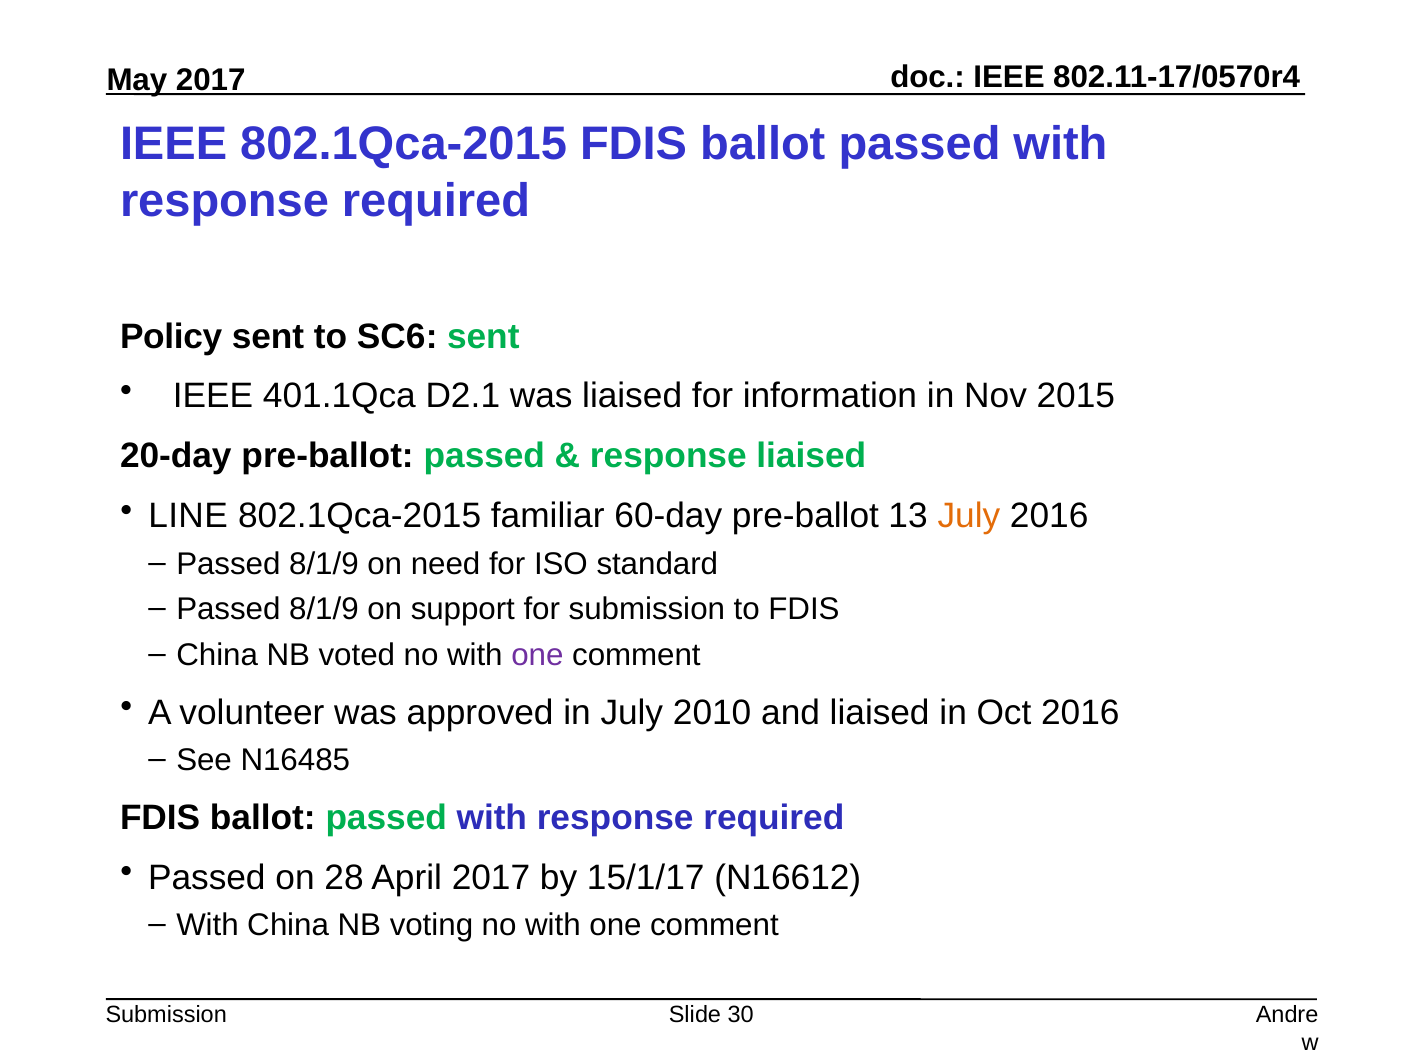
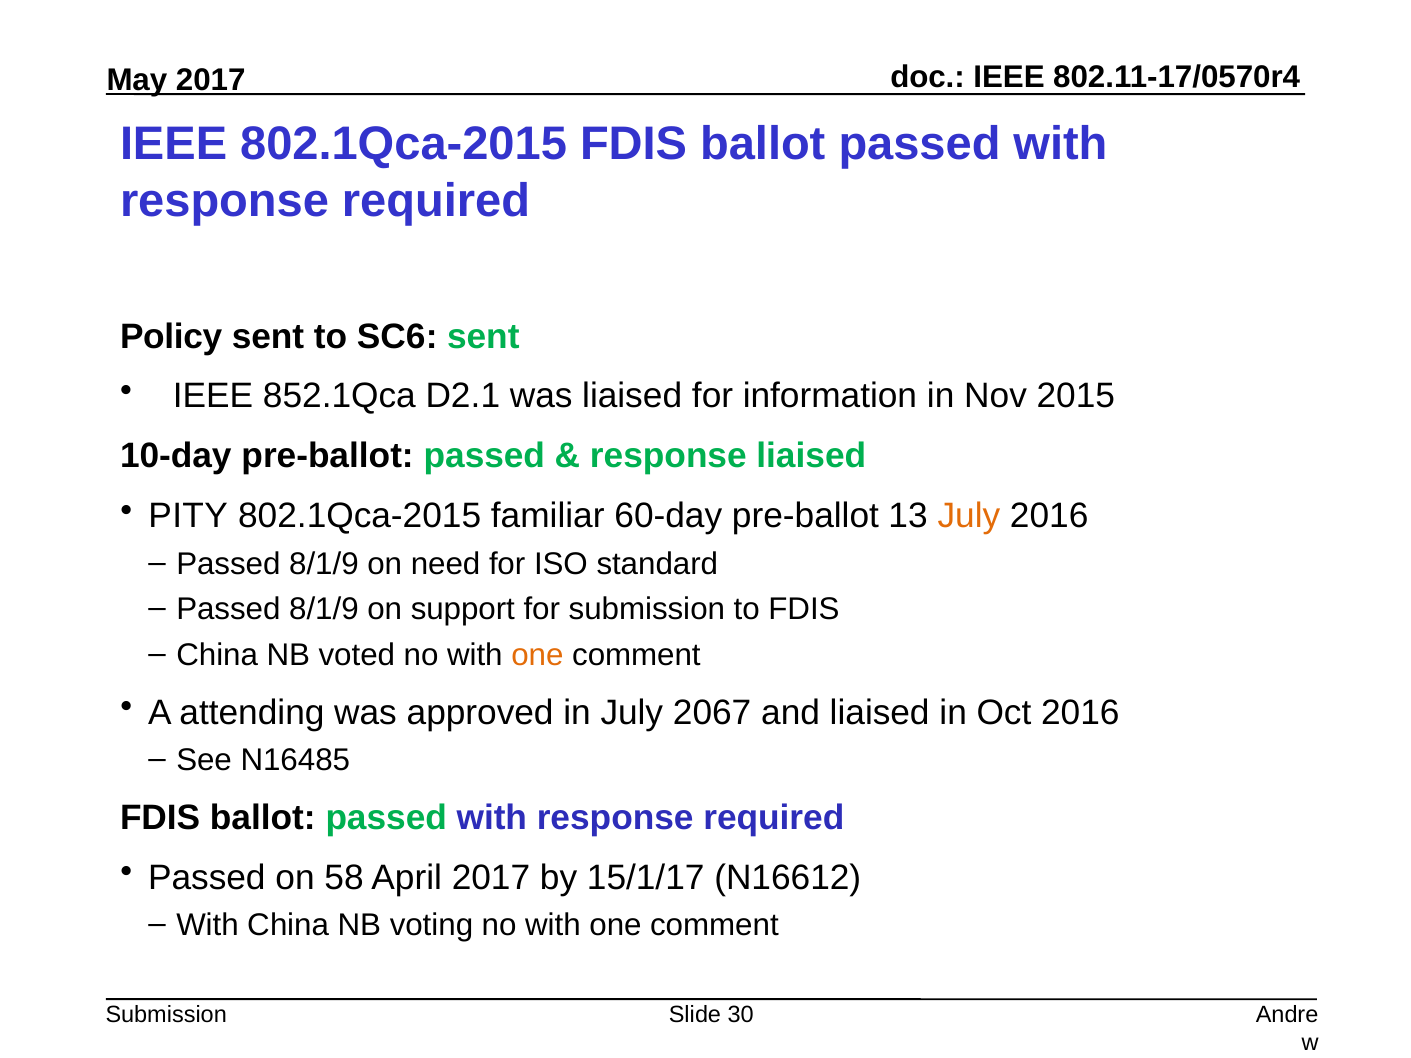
401.1Qca: 401.1Qca -> 852.1Qca
20-day: 20-day -> 10-day
LINE: LINE -> PITY
one at (537, 655) colour: purple -> orange
volunteer: volunteer -> attending
2010: 2010 -> 2067
28: 28 -> 58
